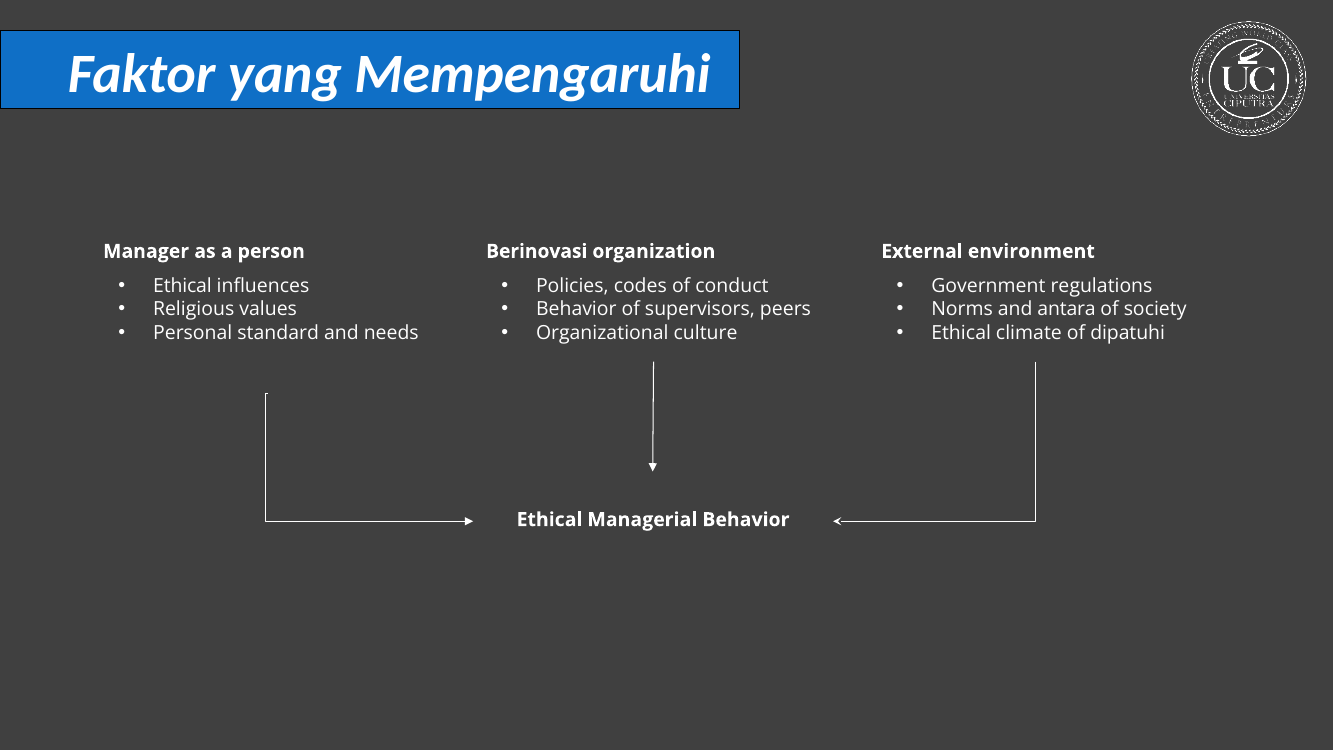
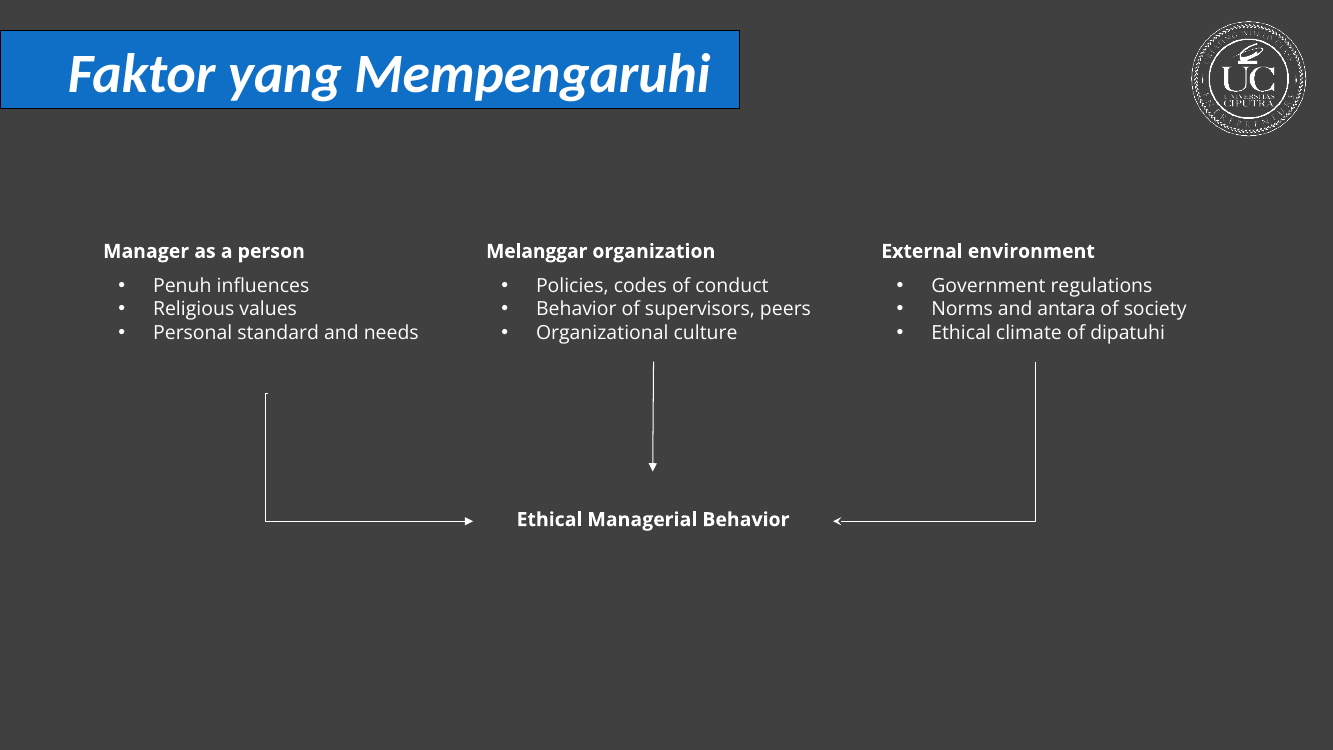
Berinovasi: Berinovasi -> Melanggar
Ethical at (182, 286): Ethical -> Penuh
